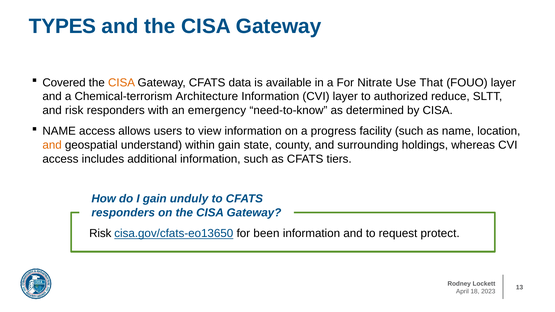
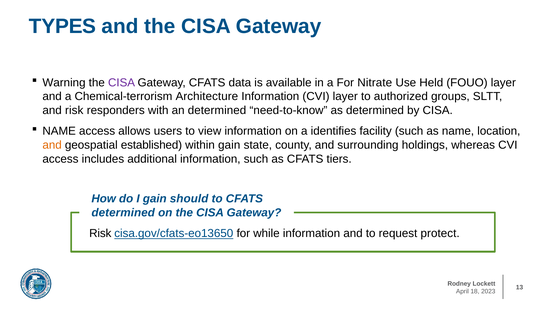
Covered: Covered -> Warning
CISA at (122, 83) colour: orange -> purple
That: That -> Held
reduce: reduce -> groups
an emergency: emergency -> determined
progress: progress -> identifies
understand: understand -> established
unduly: unduly -> should
responders at (123, 213): responders -> determined
been: been -> while
